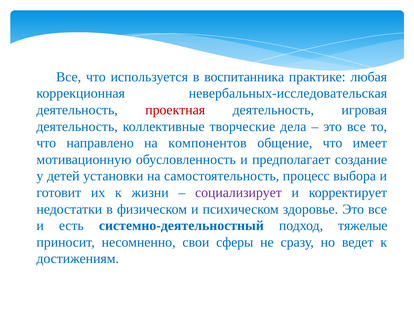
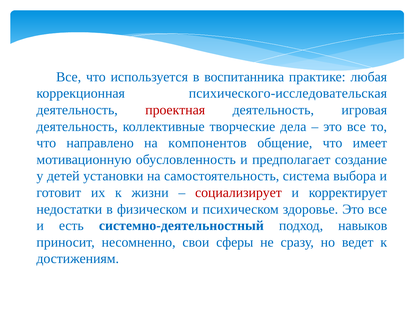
невербальных-исследовательская: невербальных-исследовательская -> психического-исследовательская
процесс: процесс -> система
социализирует colour: purple -> red
тяжелые: тяжелые -> навыков
